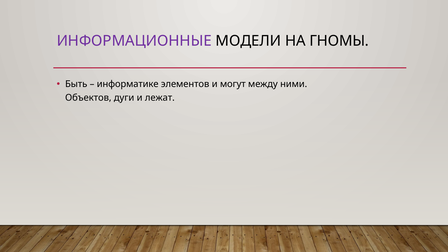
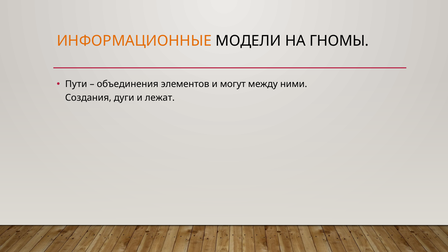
ИНФОРМАЦИОННЫЕ colour: purple -> orange
Быть: Быть -> Пути
информатике: информатике -> объединения
Объектов: Объектов -> Создания
